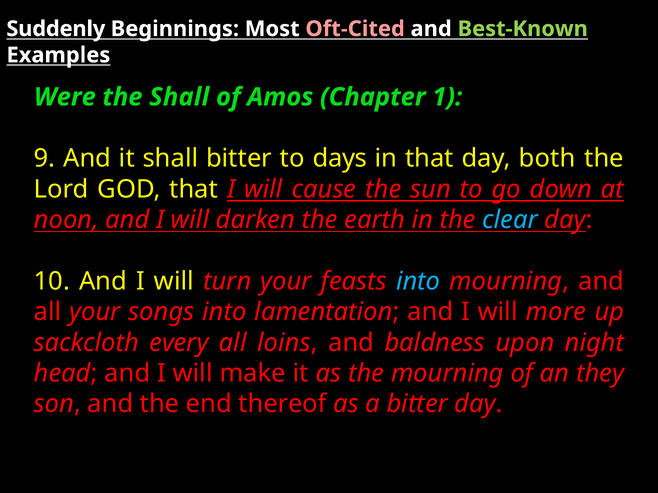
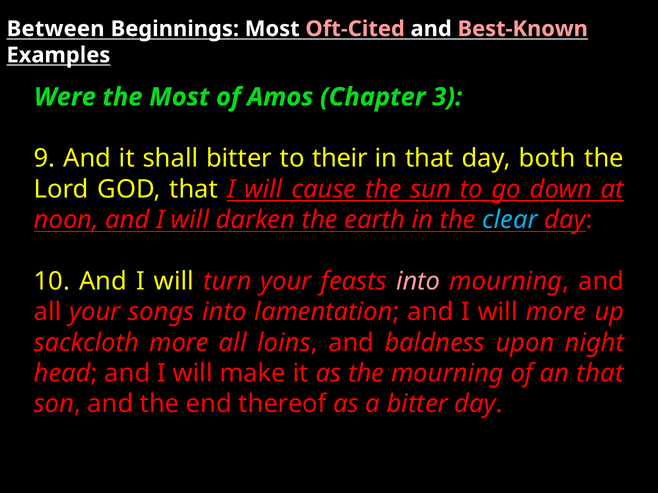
Suddenly: Suddenly -> Between
Best-Known colour: light green -> pink
the Shall: Shall -> Most
1: 1 -> 3
days: days -> their
into at (418, 281) colour: light blue -> pink
sackcloth every: every -> more
an they: they -> that
